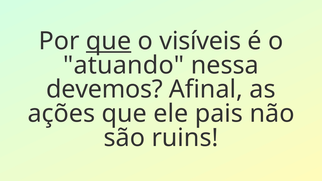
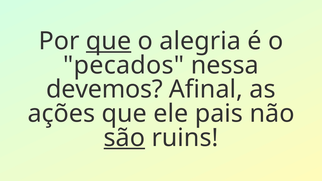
visíveis: visíveis -> alegria
atuando: atuando -> pecados
são underline: none -> present
